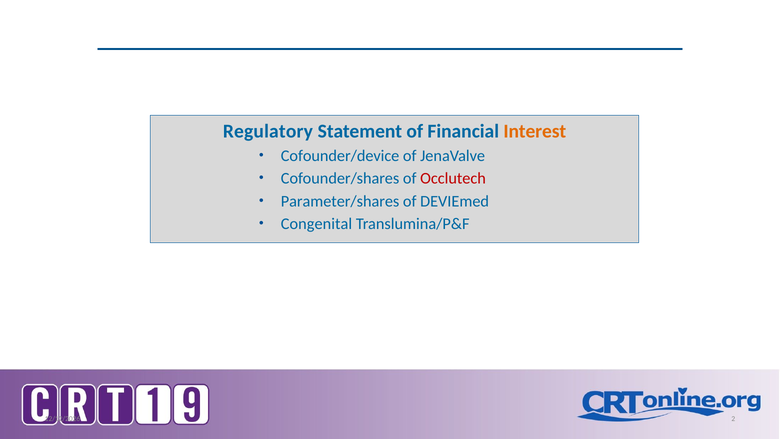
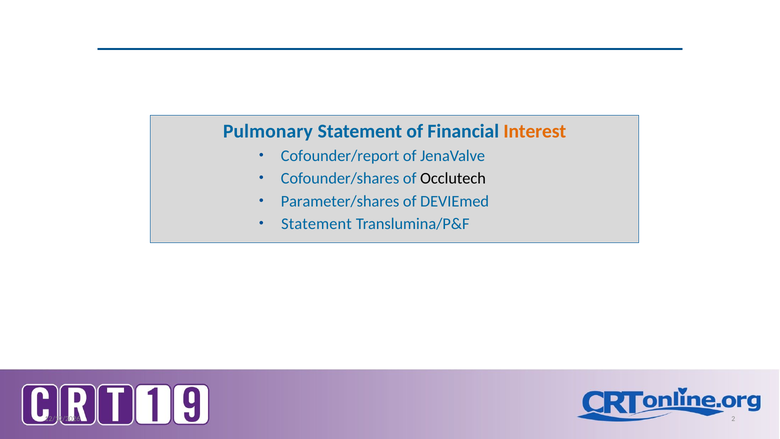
Regulatory: Regulatory -> Pulmonary
Cofounder/device: Cofounder/device -> Cofounder/report
Occlutech colour: red -> black
Congenital at (316, 224): Congenital -> Statement
